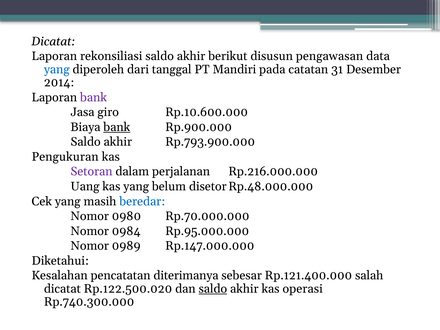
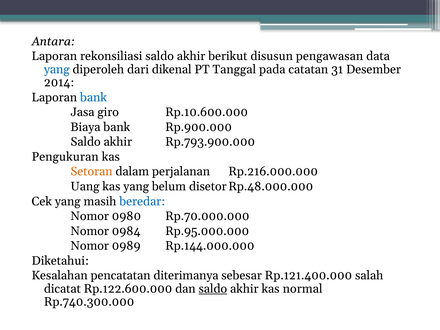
Dicatat at (54, 41): Dicatat -> Antara
tanggal: tanggal -> dikenal
Mandiri: Mandiri -> Tanggal
bank at (93, 97) colour: purple -> blue
bank at (117, 127) underline: present -> none
Setoran colour: purple -> orange
Rp.147.000.000: Rp.147.000.000 -> Rp.144.000.000
Rp.122.500.020: Rp.122.500.020 -> Rp.122.600.000
operasi: operasi -> normal
